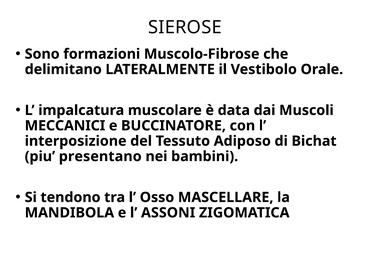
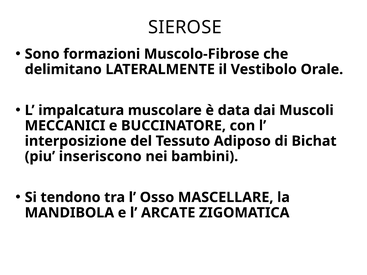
presentano: presentano -> inseriscono
ASSONI: ASSONI -> ARCATE
